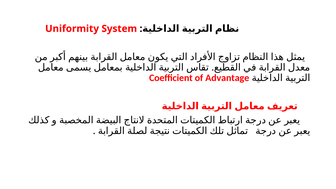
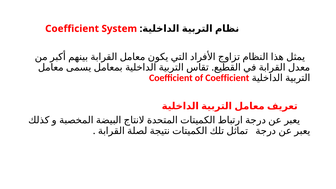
Uniformity at (72, 29): Uniformity -> Coefficient
of Advantage: Advantage -> Coefficient
